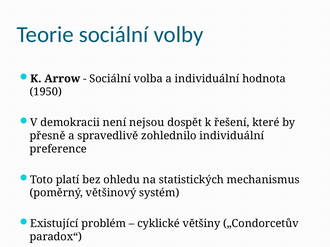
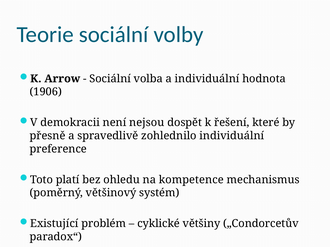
1950: 1950 -> 1906
statistických: statistických -> kompetence
